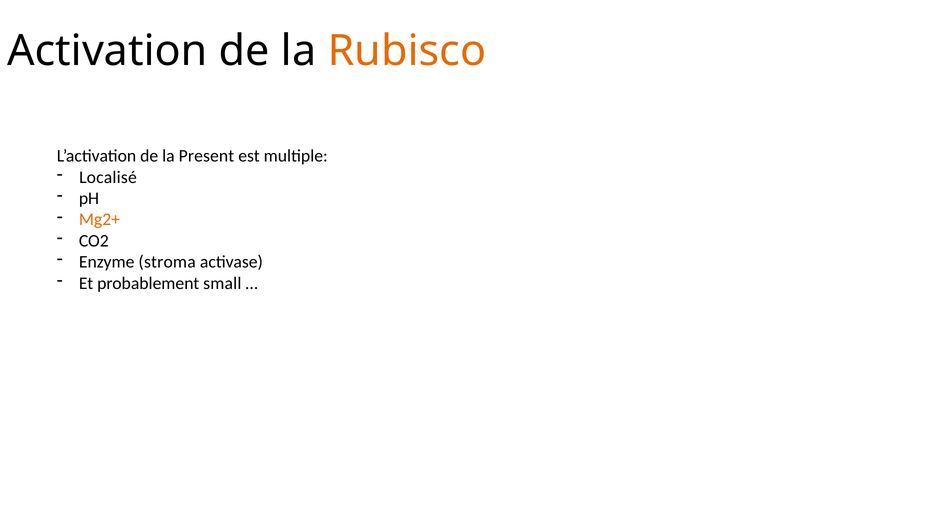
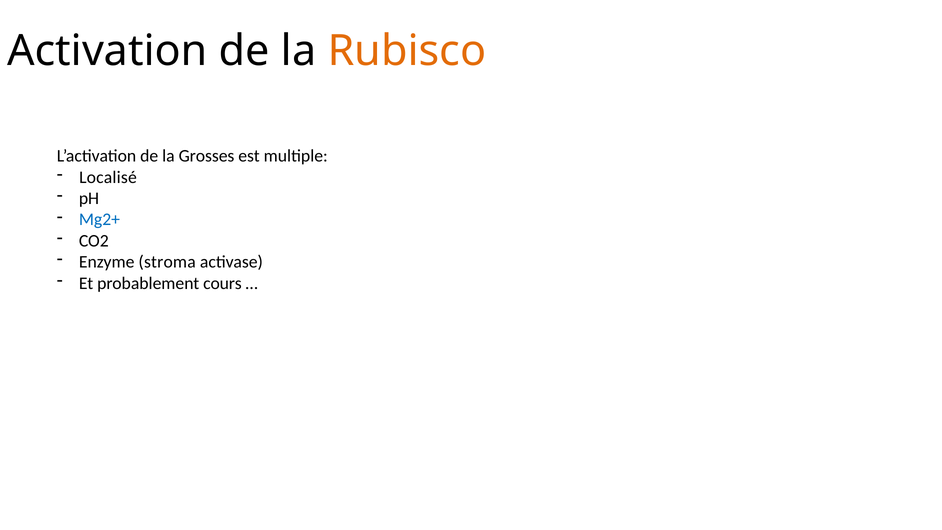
Present: Present -> Grosses
Mg2+ colour: orange -> blue
small: small -> cours
